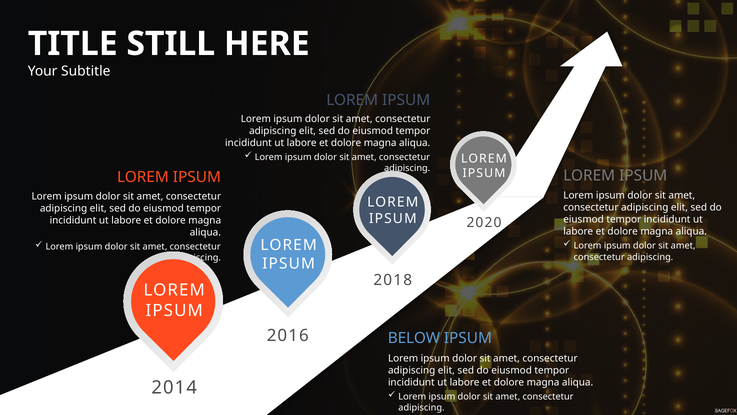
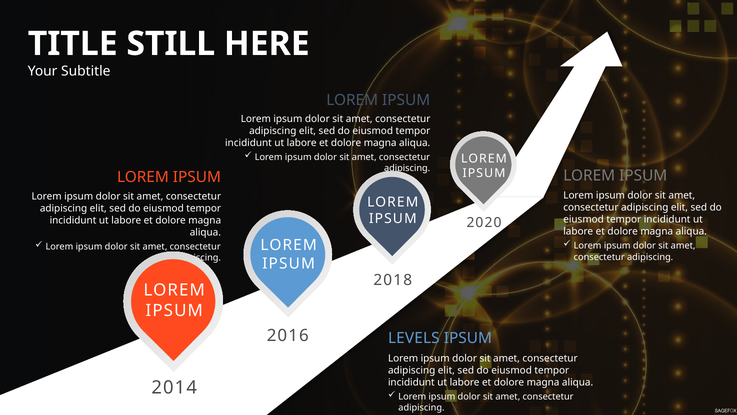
BELOW: BELOW -> LEVELS
